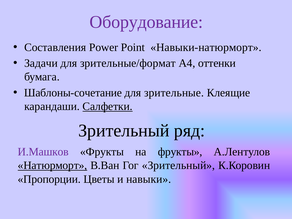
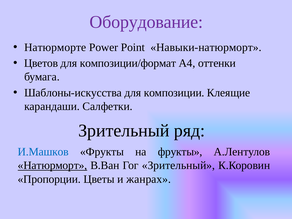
Составления: Составления -> Натюрморте
Задачи: Задачи -> Цветов
зрительные/формат: зрительные/формат -> композиции/формат
Шаблоны-сочетание: Шаблоны-сочетание -> Шаблоны-искусства
зрительные: зрительные -> композиции
Салфетки underline: present -> none
И.Машков colour: purple -> blue
навыки: навыки -> жанрах
